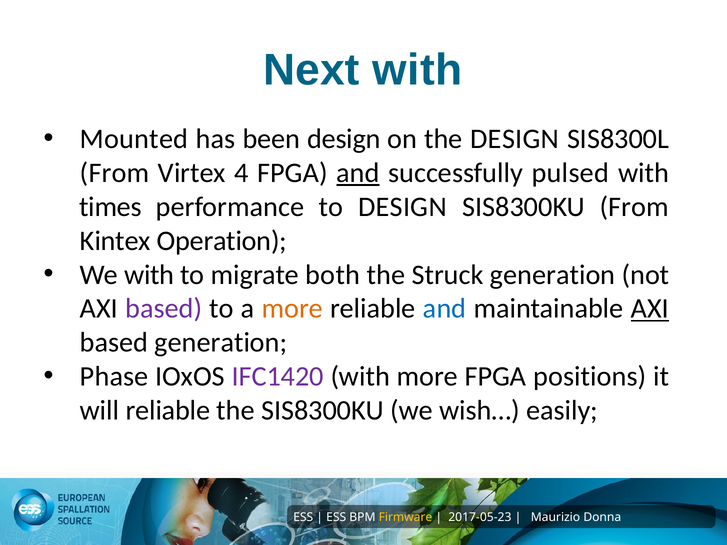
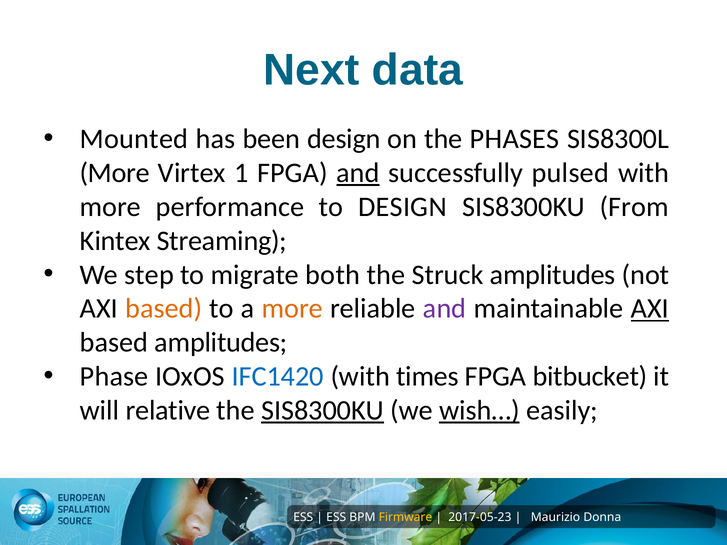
Next with: with -> data
the DESIGN: DESIGN -> PHASES
From at (114, 173): From -> More
4: 4 -> 1
times at (111, 207): times -> more
Operation: Operation -> Streaming
We with: with -> step
Struck generation: generation -> amplitudes
based at (164, 309) colour: purple -> orange
and at (445, 309) colour: blue -> purple
based generation: generation -> amplitudes
IFC1420 colour: purple -> blue
with more: more -> times
positions: positions -> bitbucket
will reliable: reliable -> relative
SIS8300KU at (322, 411) underline: none -> present
wish… underline: none -> present
